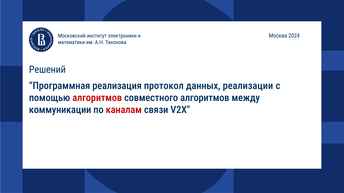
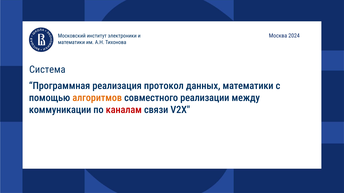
Решений: Решений -> Система
данных реализации: реализации -> математики
алгоритмов at (97, 98) colour: red -> orange
совместного алгоритмов: алгоритмов -> реализации
